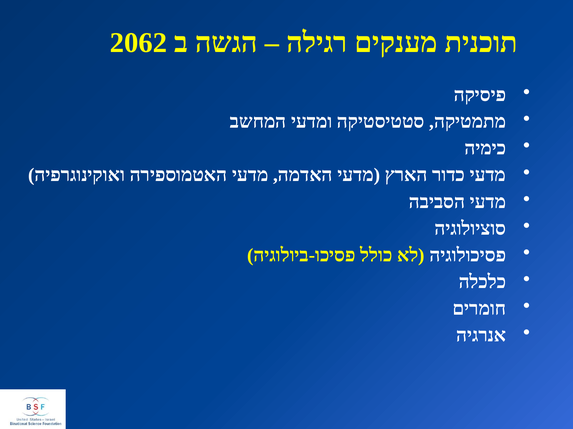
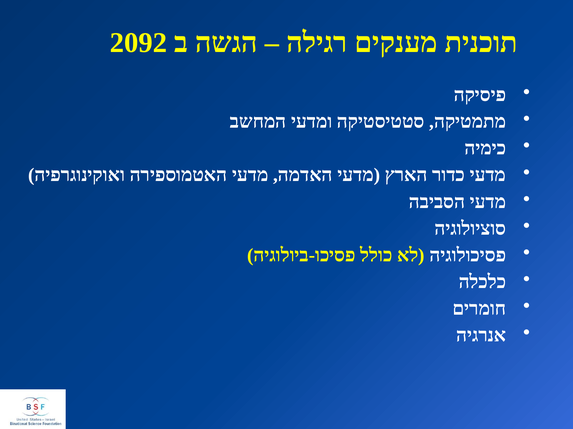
2062: 2062 -> 2092
